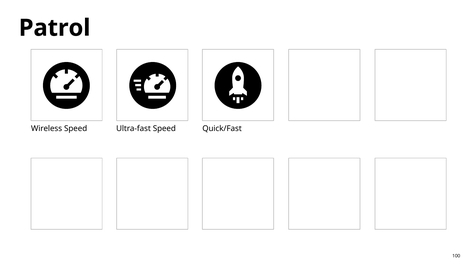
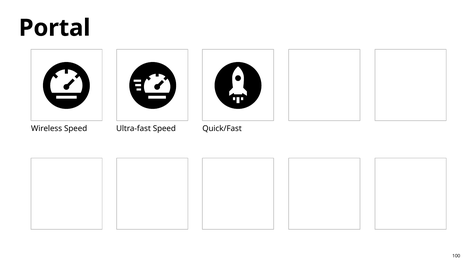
Patrol: Patrol -> Portal
